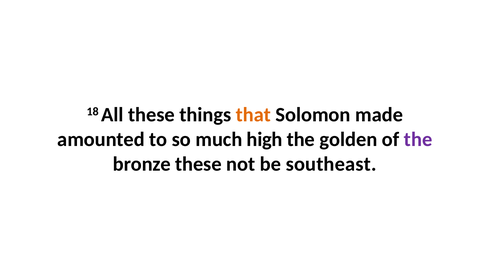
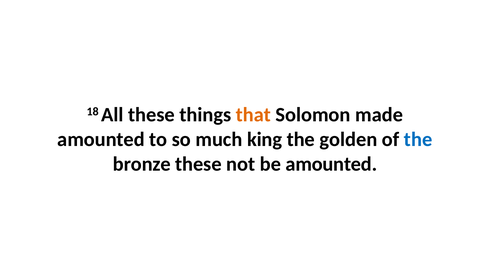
high: high -> king
the at (418, 139) colour: purple -> blue
be southeast: southeast -> amounted
